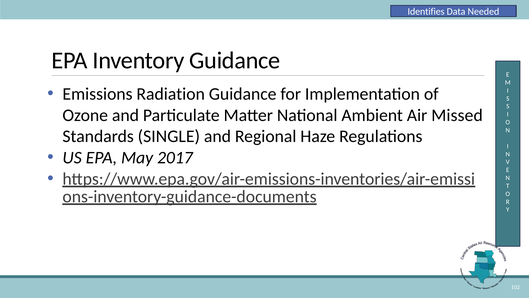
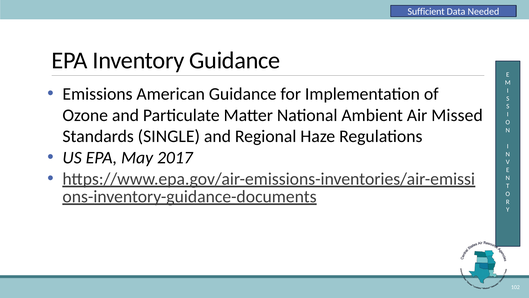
Identifies: Identifies -> Sufficient
Radiation: Radiation -> American
